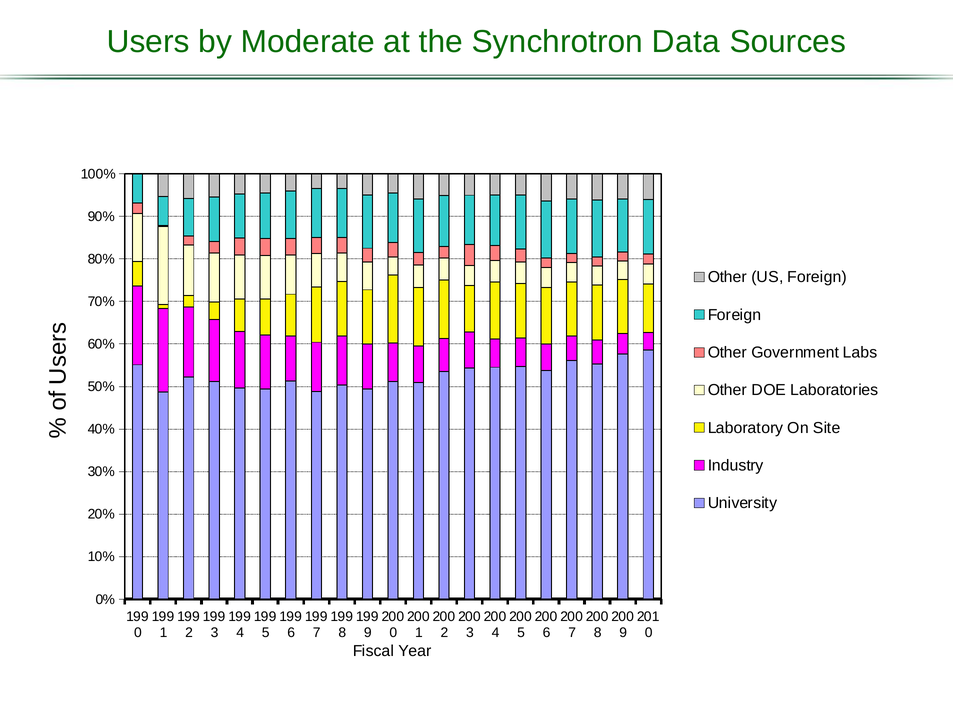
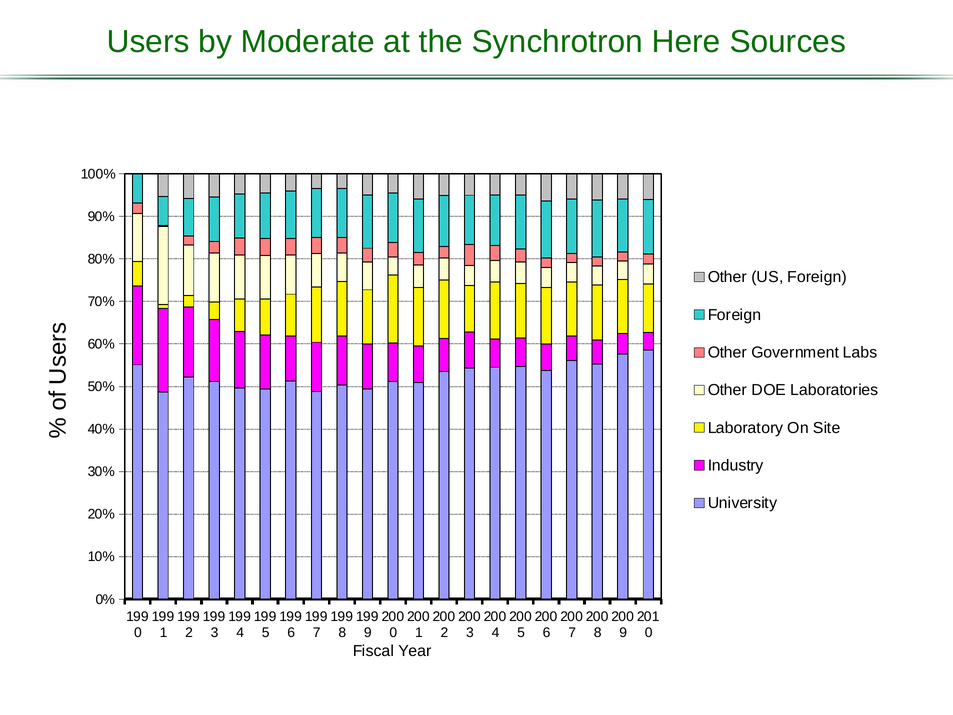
Data: Data -> Here
